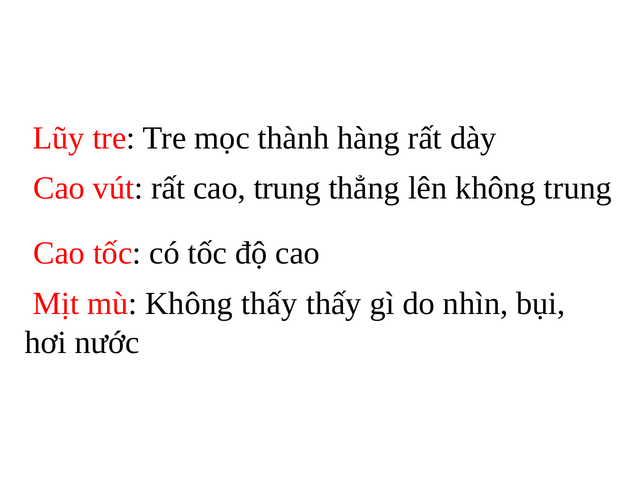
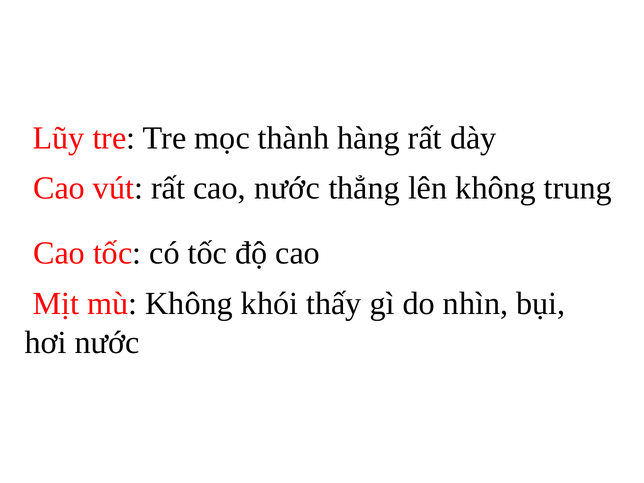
cao trung: trung -> nước
Không thấy: thấy -> khói
